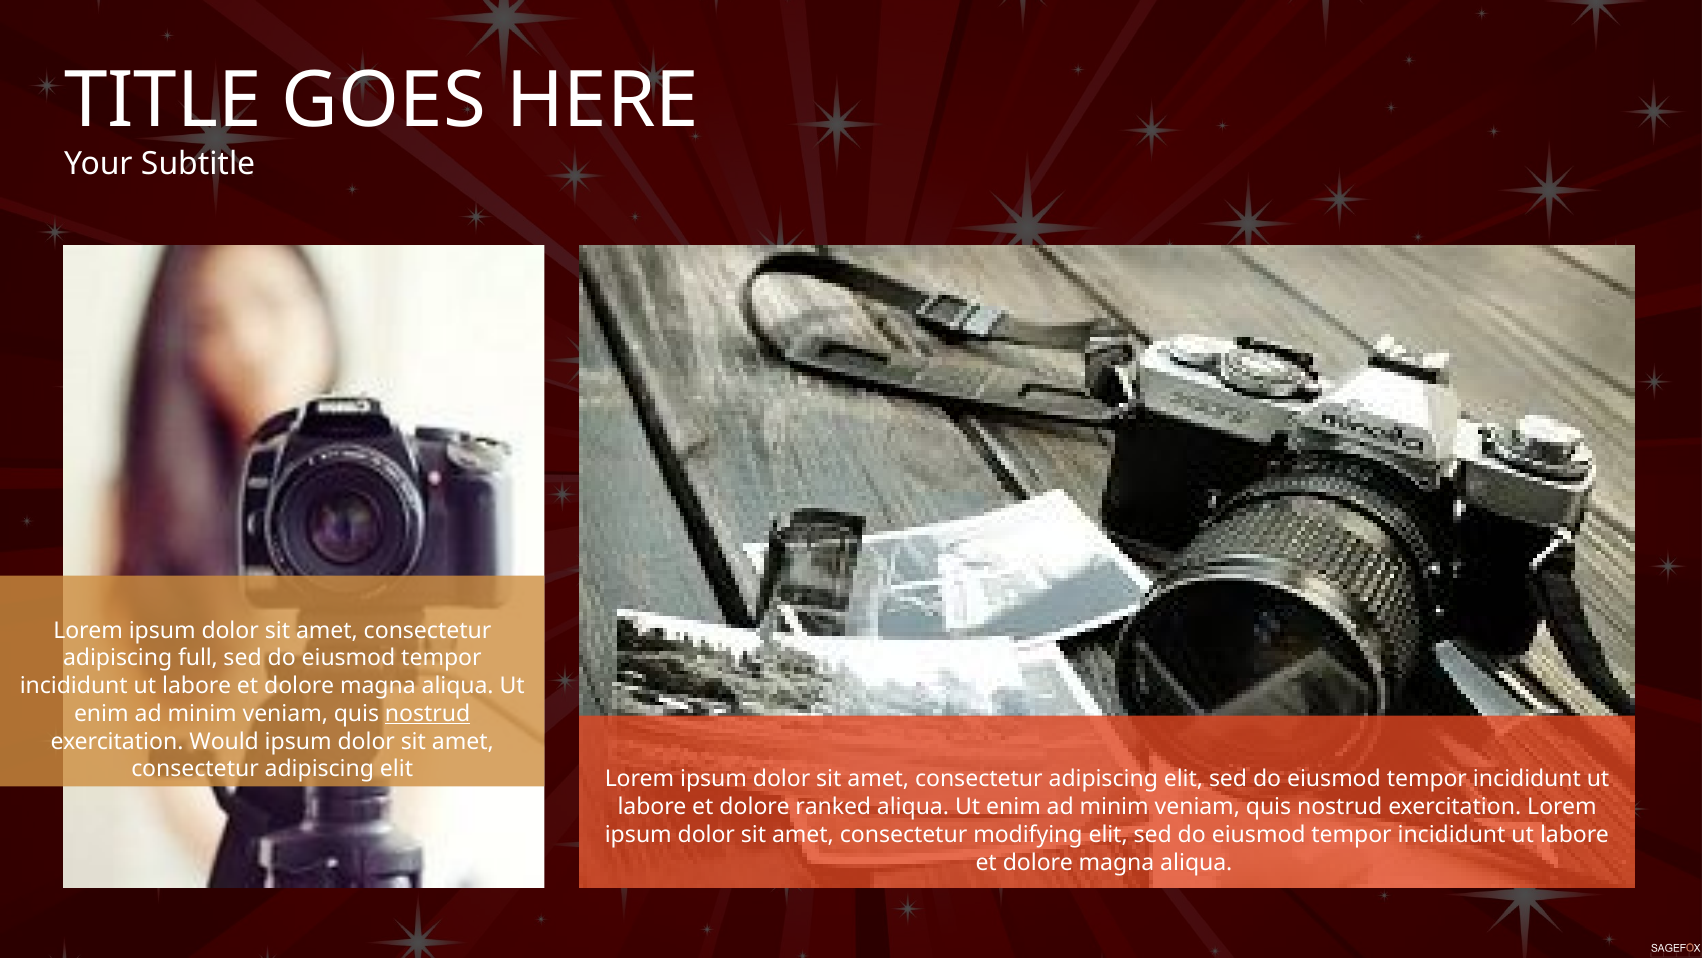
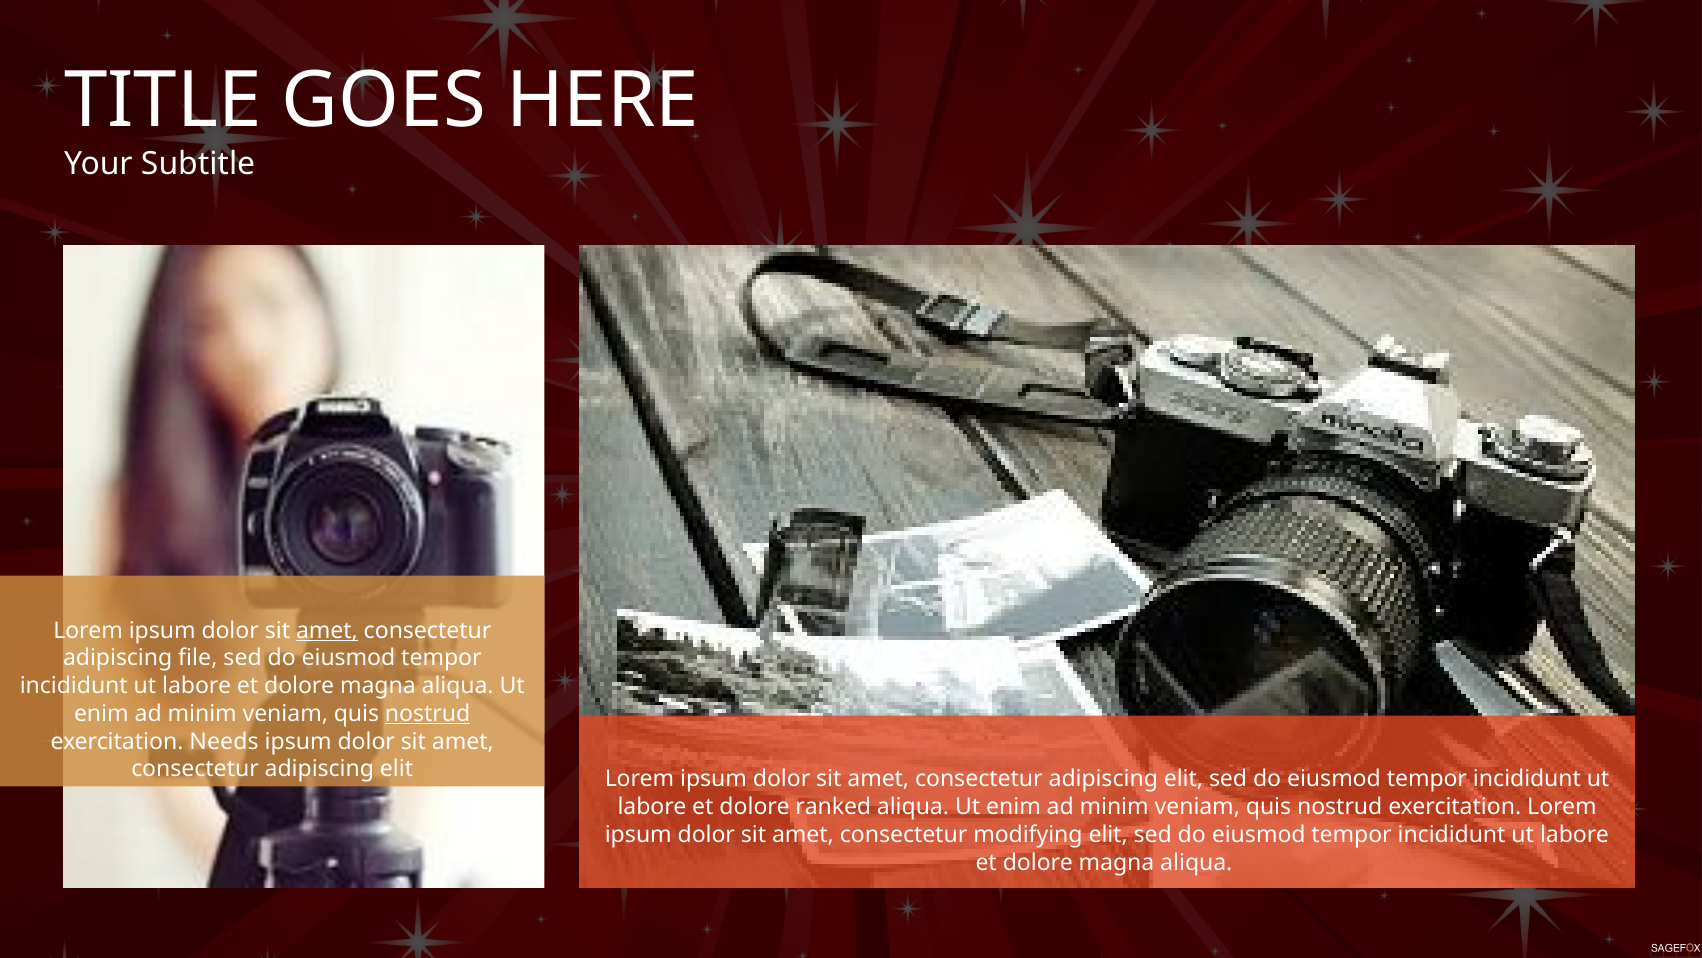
amet at (327, 630) underline: none -> present
full: full -> file
Would: Would -> Needs
